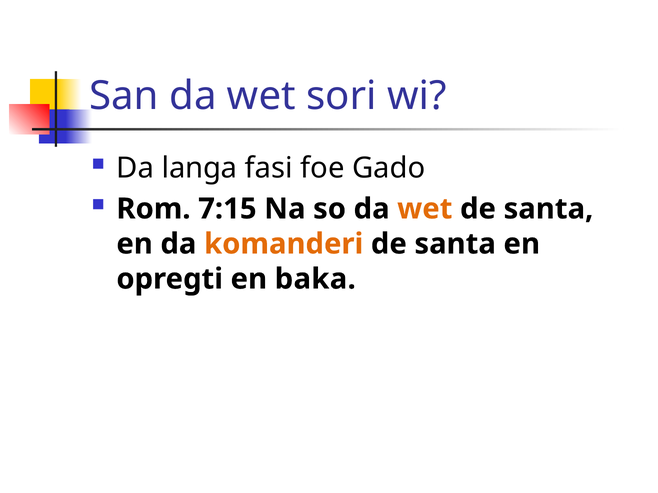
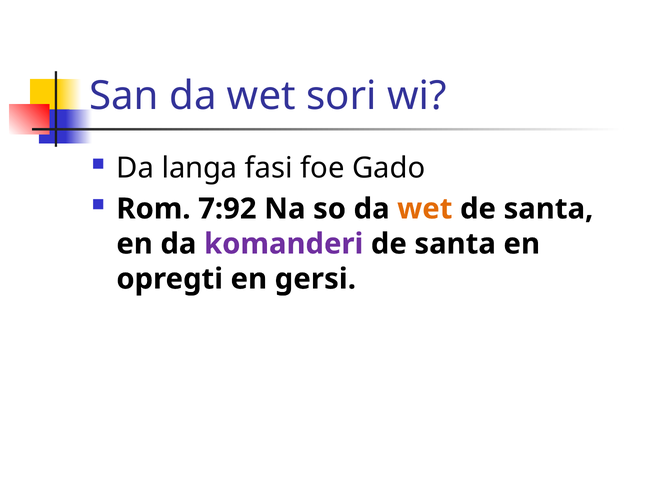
7:15: 7:15 -> 7:92
komanderi colour: orange -> purple
baka: baka -> gersi
